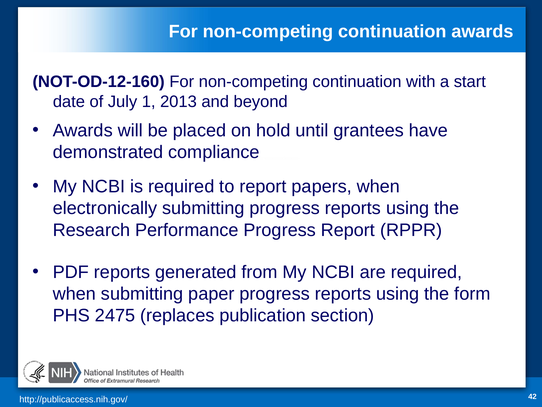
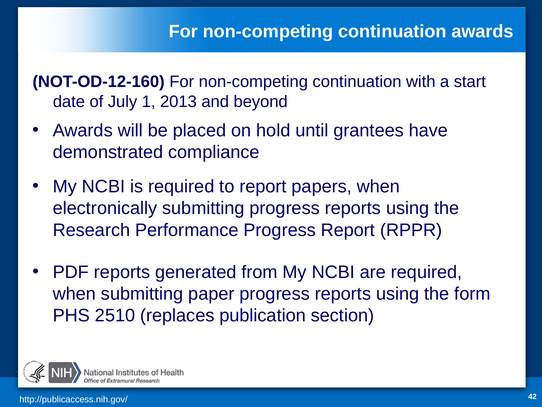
2475: 2475 -> 2510
